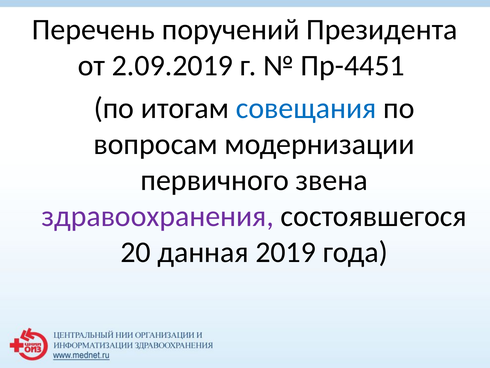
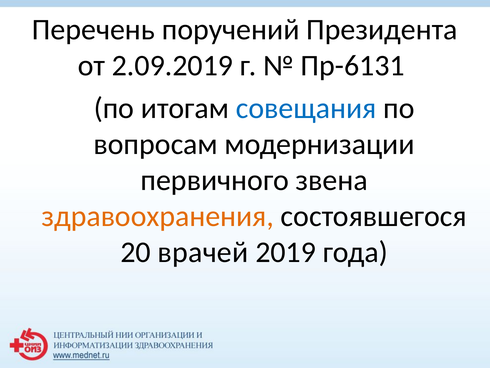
Пр-4451: Пр-4451 -> Пр-6131
здравоохранения colour: purple -> orange
данная: данная -> врачей
